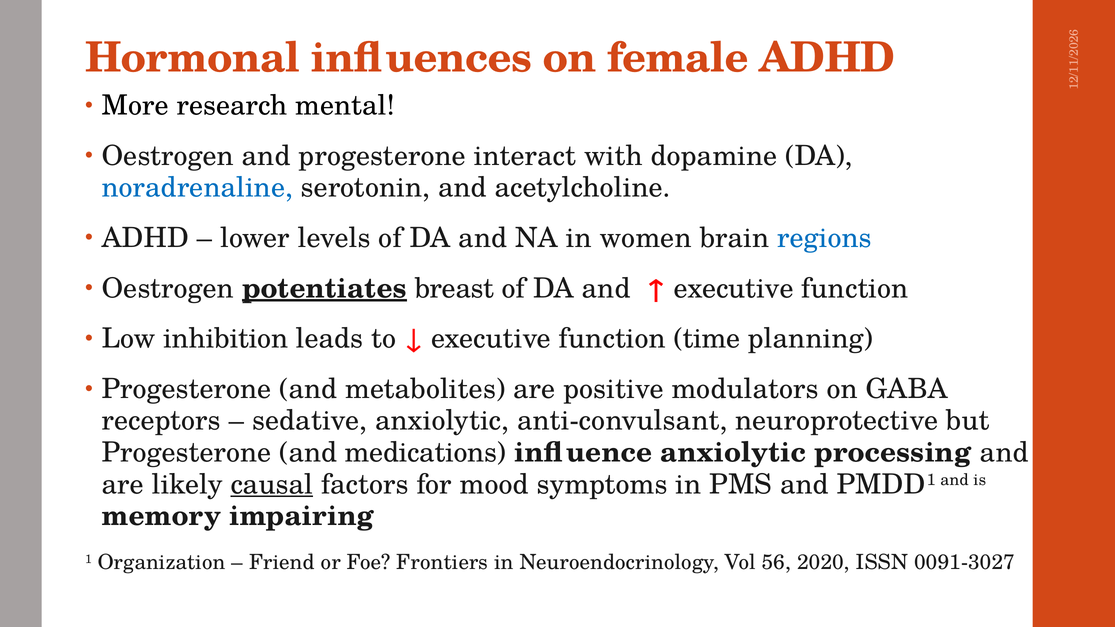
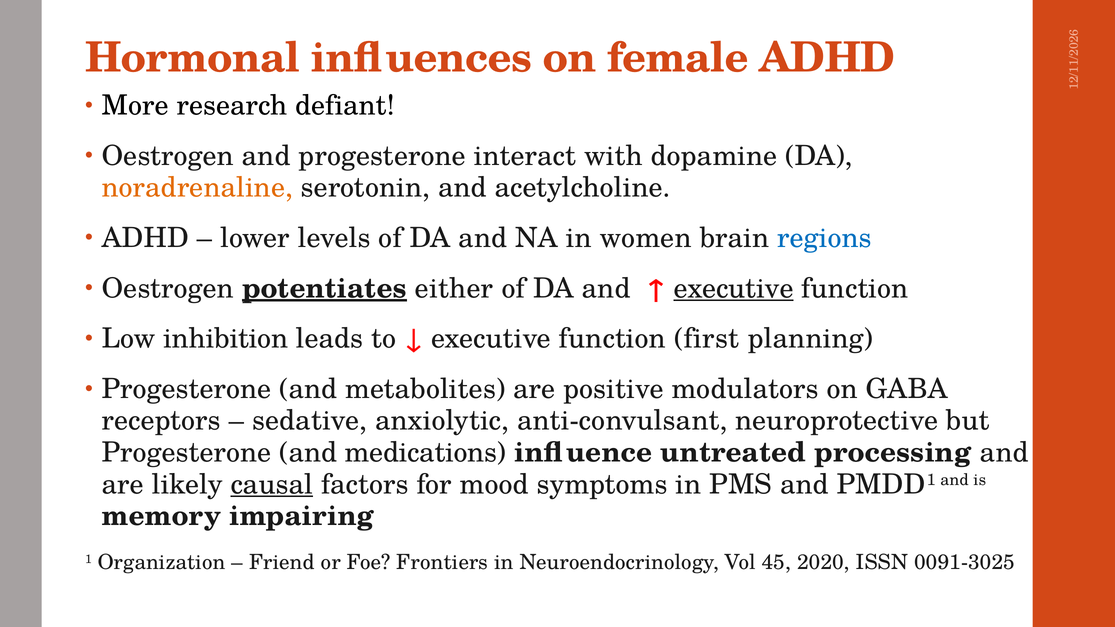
mental: mental -> defiant
noradrenaline colour: blue -> orange
breast: breast -> either
executive at (734, 288) underline: none -> present
time: time -> first
influence anxiolytic: anxiolytic -> untreated
56: 56 -> 45
0091-3027: 0091-3027 -> 0091-3025
